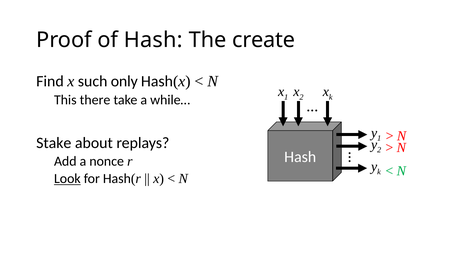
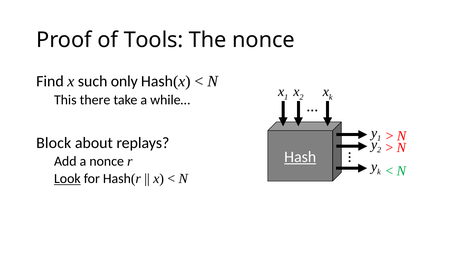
of Hash: Hash -> Tools
The create: create -> nonce
Stake: Stake -> Block
Hash at (300, 157) underline: none -> present
